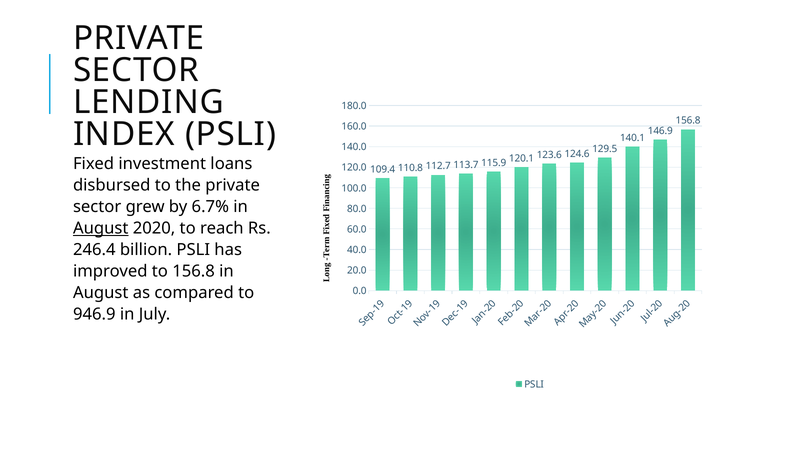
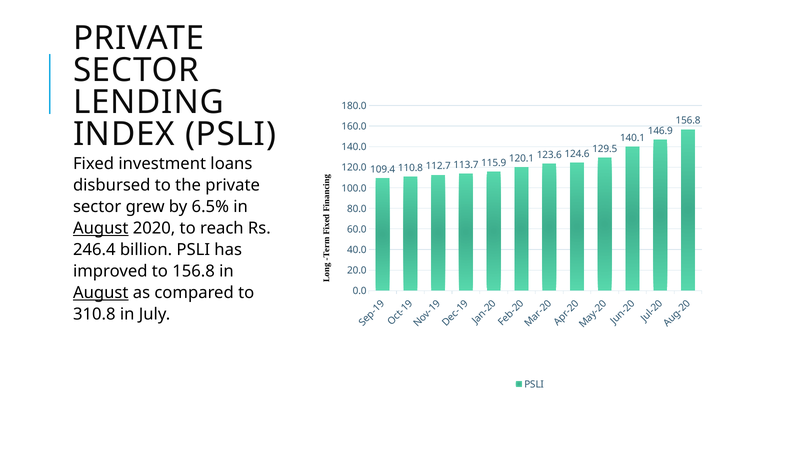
6.7%: 6.7% -> 6.5%
August at (101, 293) underline: none -> present
946.9: 946.9 -> 310.8
